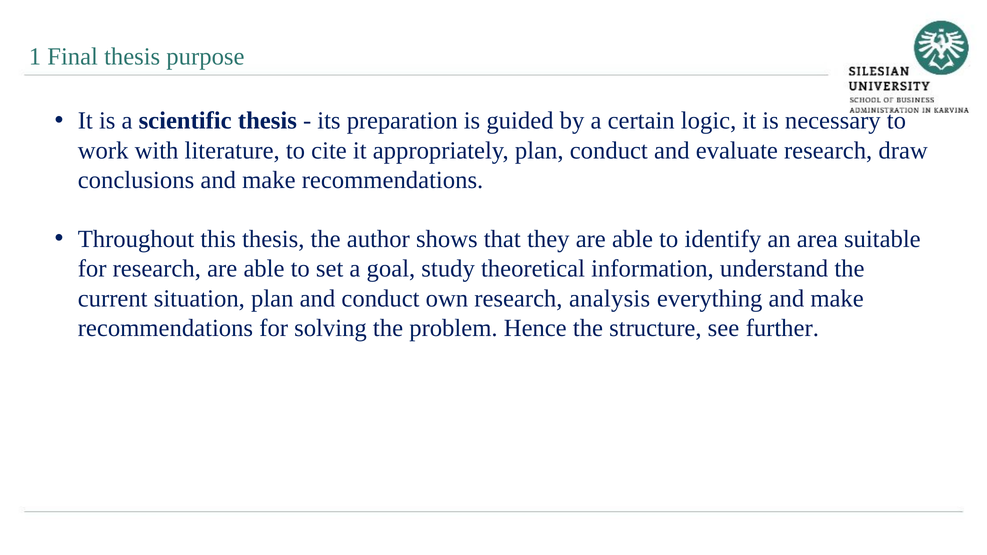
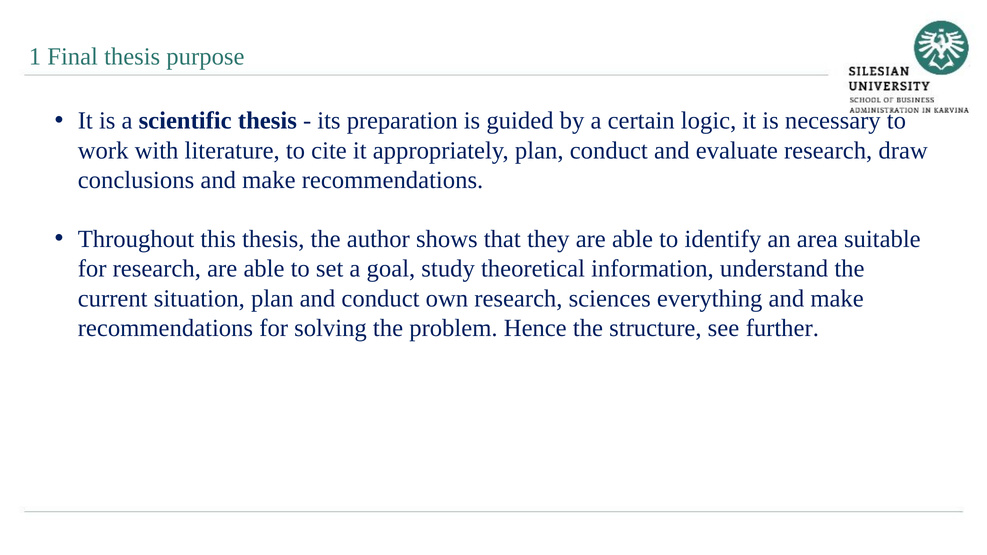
analysis: analysis -> sciences
